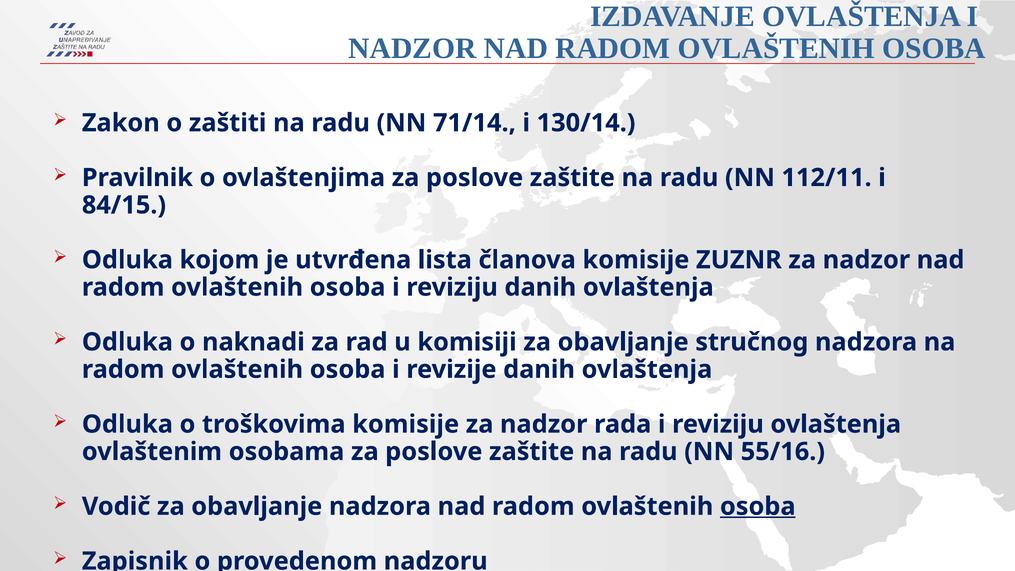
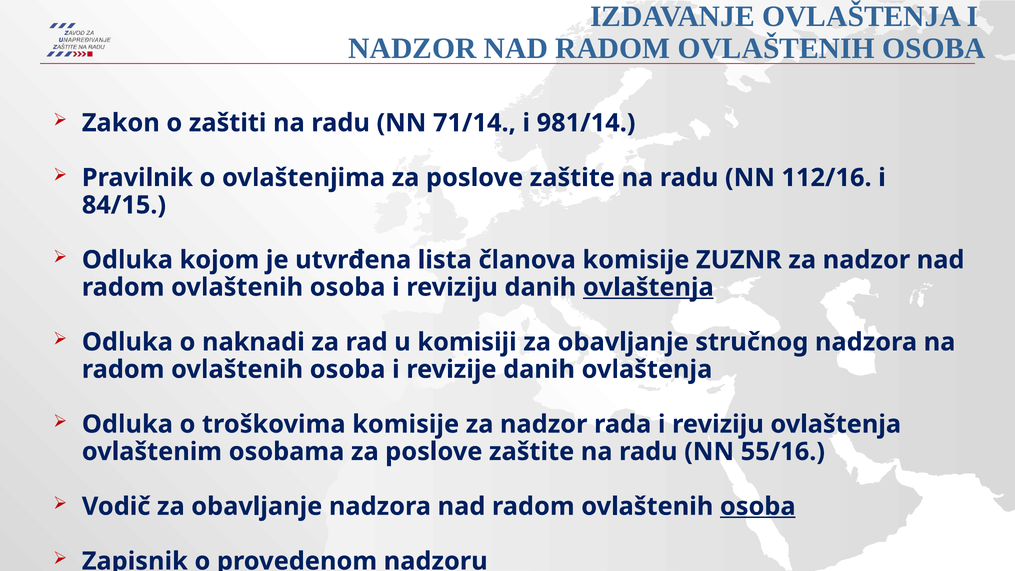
130/14: 130/14 -> 981/14
112/11: 112/11 -> 112/16
ovlaštenja at (648, 287) underline: none -> present
